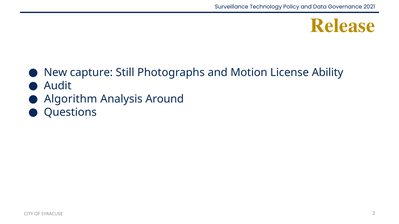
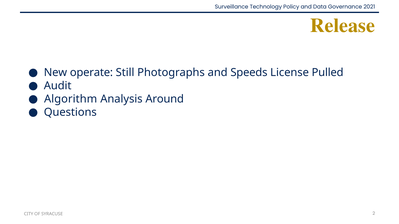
capture: capture -> operate
Motion: Motion -> Speeds
Ability: Ability -> Pulled
